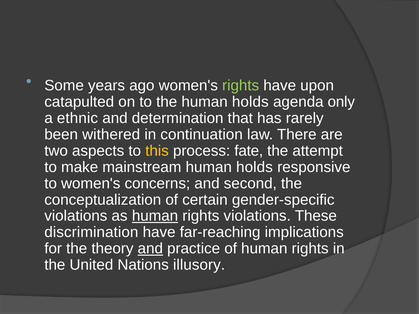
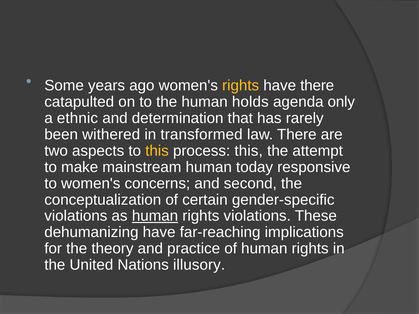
rights at (241, 86) colour: light green -> yellow
have upon: upon -> there
continuation: continuation -> transformed
process fate: fate -> this
mainstream human holds: holds -> today
discrimination: discrimination -> dehumanizing
and at (150, 249) underline: present -> none
